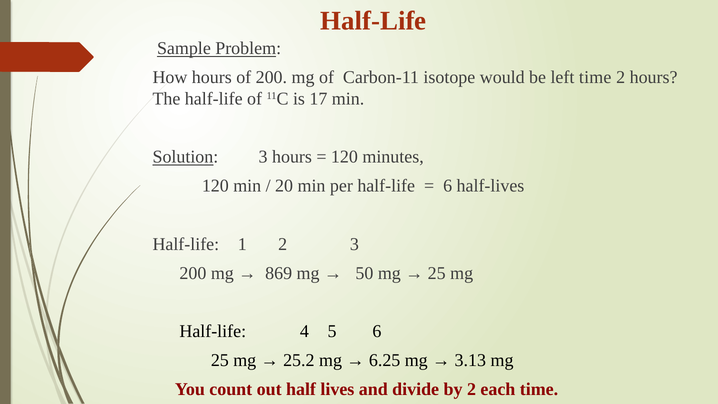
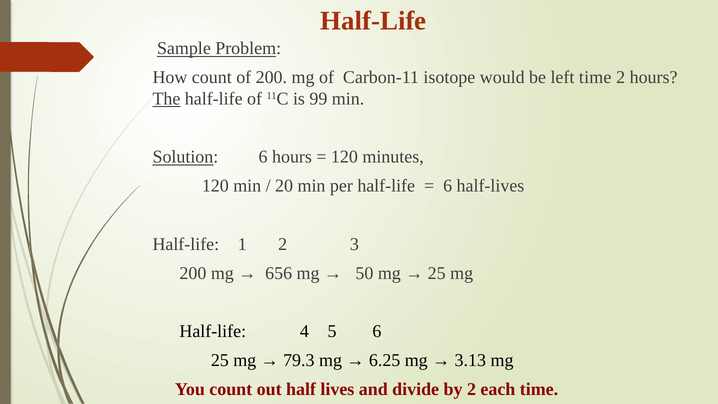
How hours: hours -> count
The underline: none -> present
17: 17 -> 99
Solution 3: 3 -> 6
869: 869 -> 656
25.2: 25.2 -> 79.3
